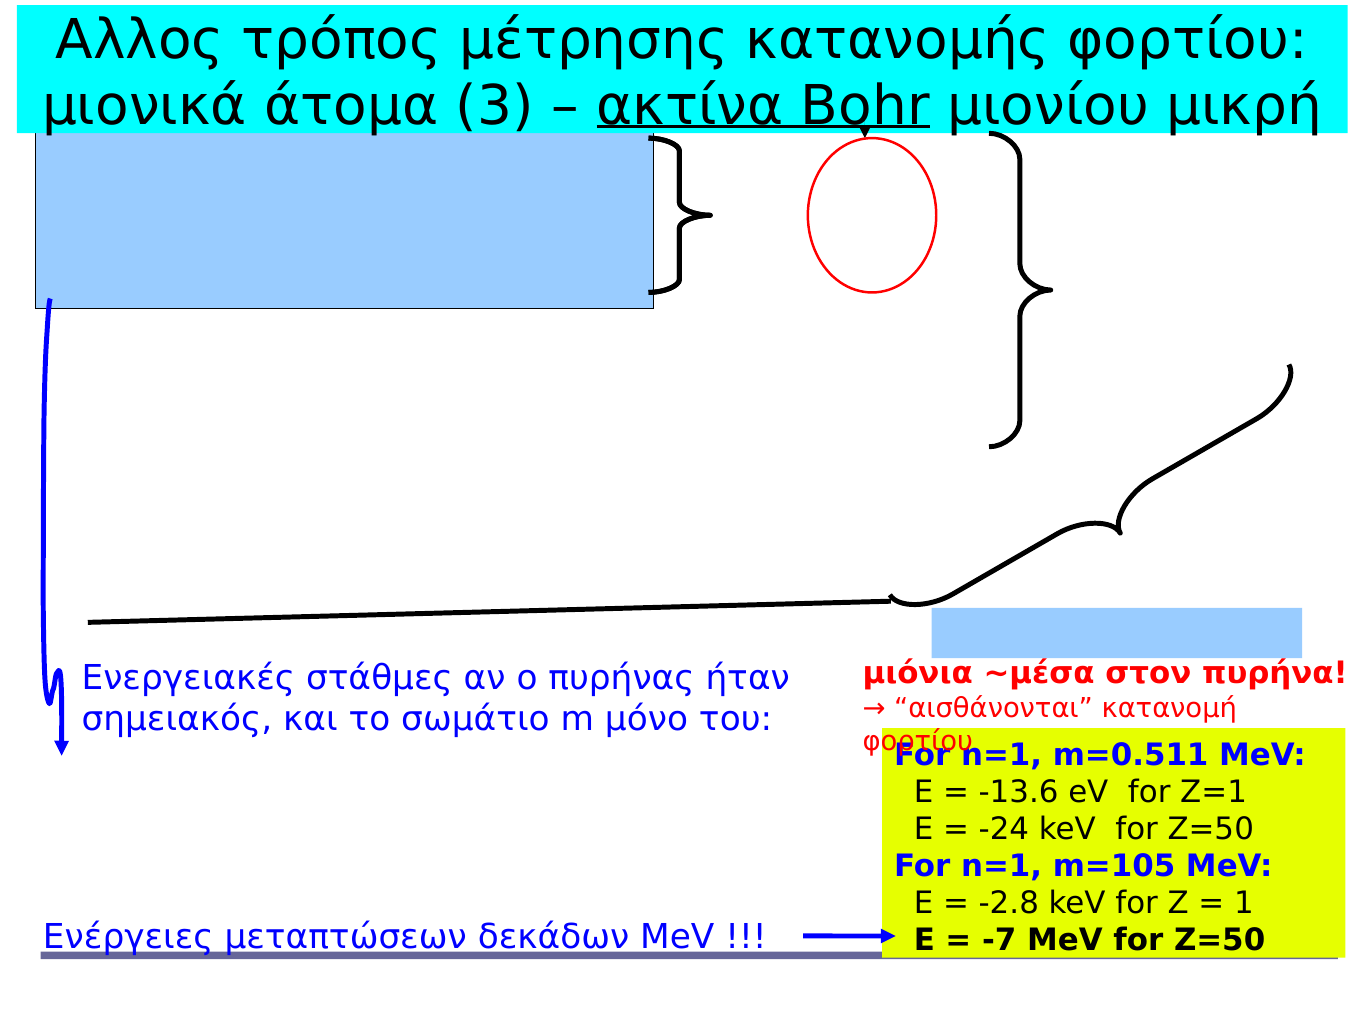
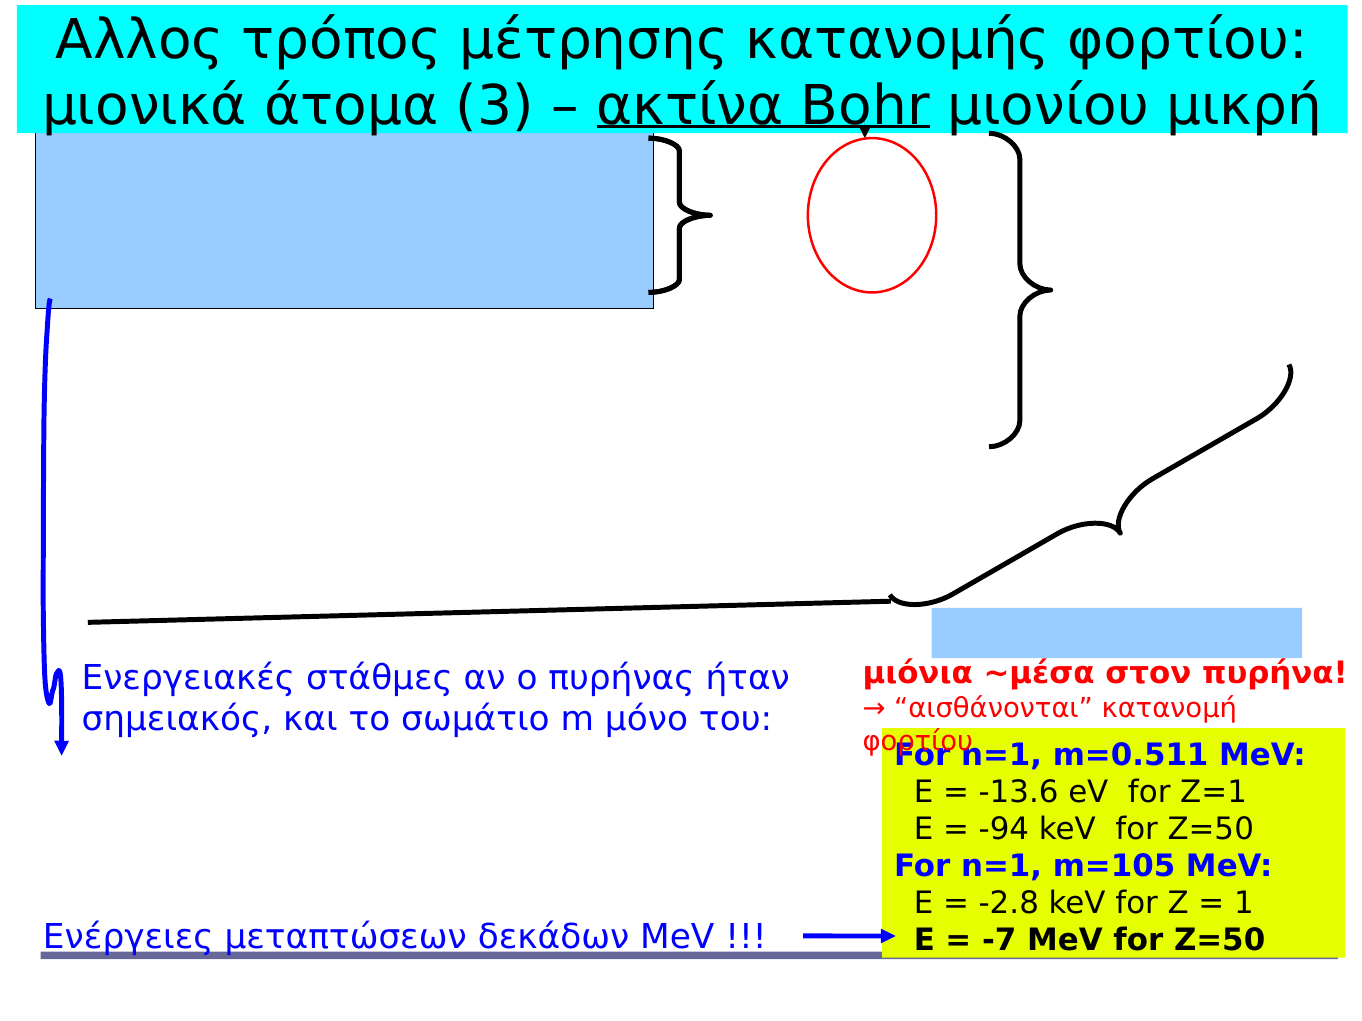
-24: -24 -> -94
